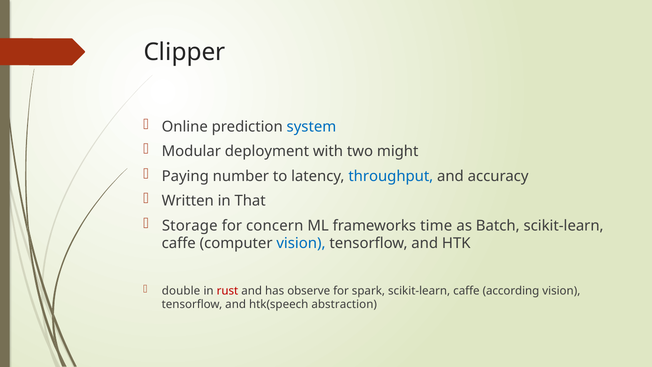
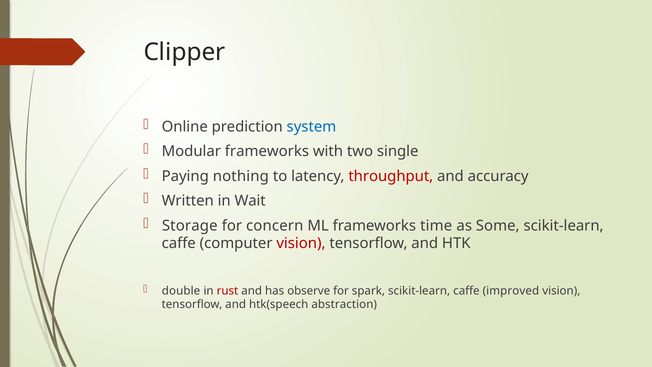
Modular deployment: deployment -> frameworks
might: might -> single
number: number -> nothing
throughput colour: blue -> red
That: That -> Wait
Batch: Batch -> Some
vision at (301, 243) colour: blue -> red
according: according -> improved
